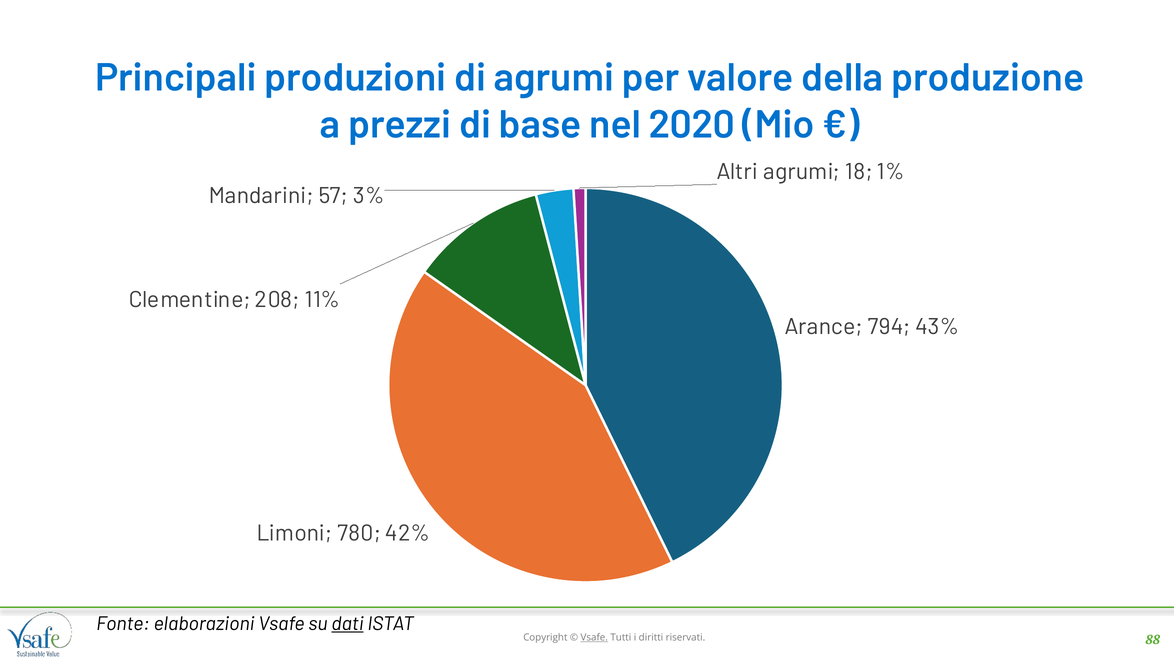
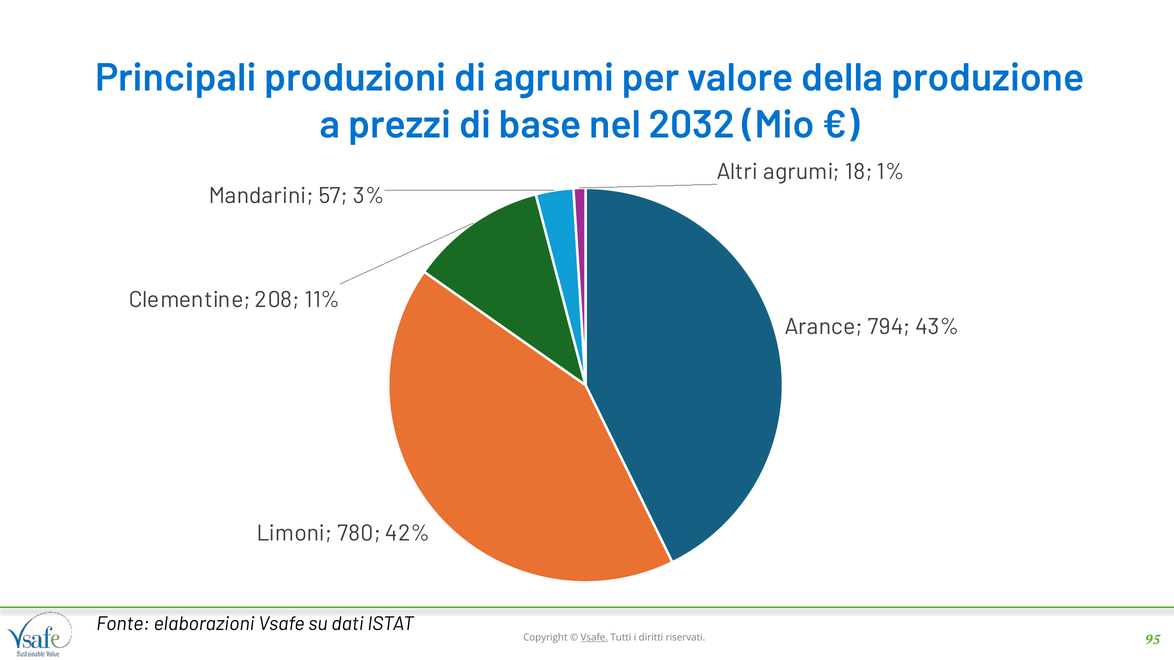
2020: 2020 -> 2032
dati underline: present -> none
88: 88 -> 95
